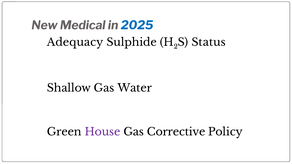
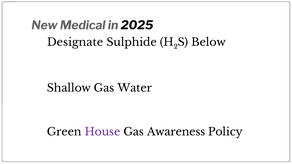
2025 colour: blue -> black
Adequacy: Adequacy -> Designate
Status: Status -> Below
Corrective: Corrective -> Awareness
